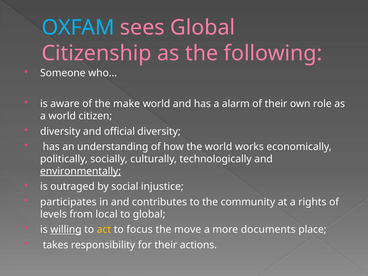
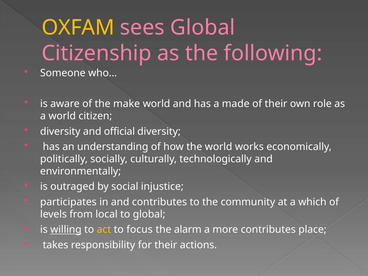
OXFAM colour: light blue -> yellow
alarm: alarm -> made
environmentally underline: present -> none
rights: rights -> which
move: move -> alarm
more documents: documents -> contributes
